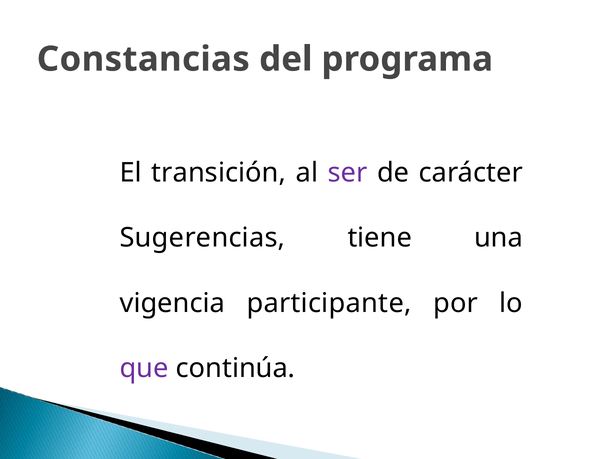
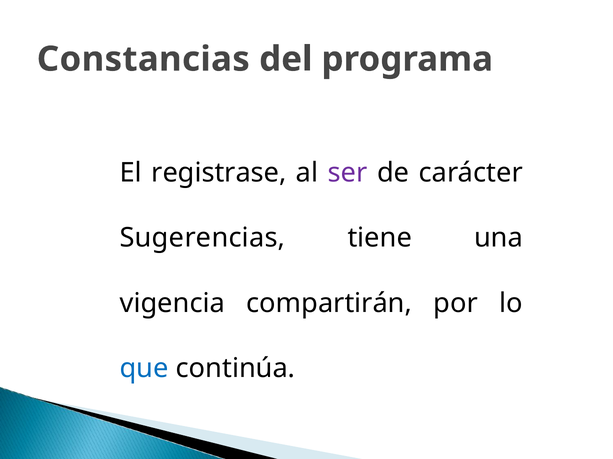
transición: transición -> registrase
participante: participante -> compartirán
que colour: purple -> blue
